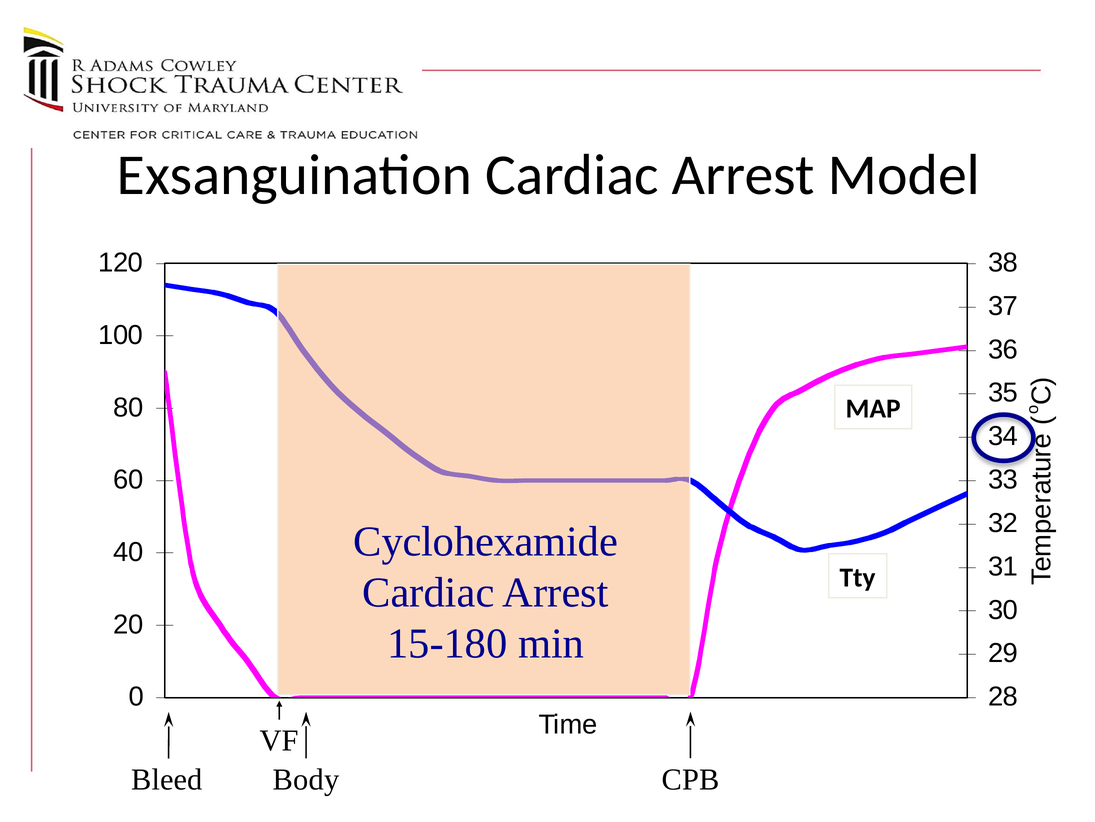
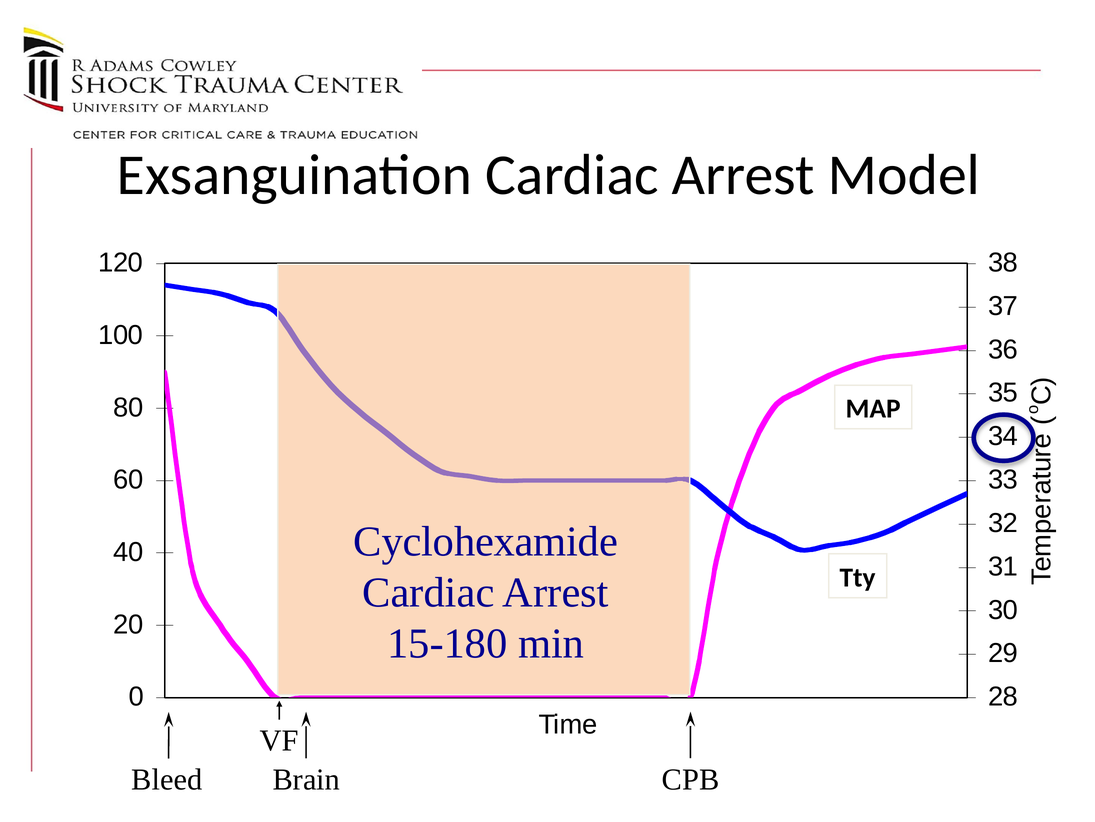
Body: Body -> Brain
